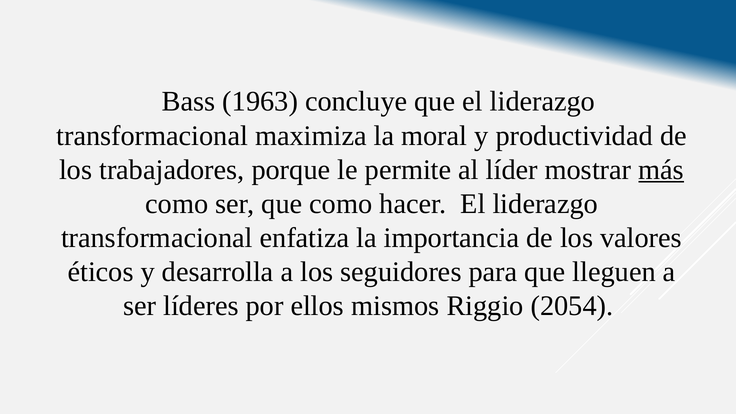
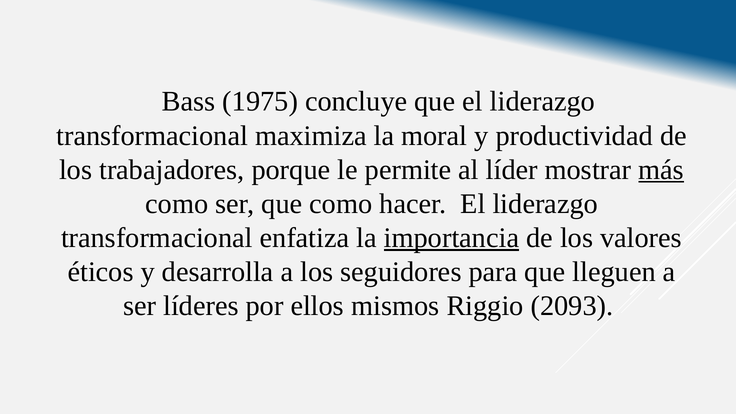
1963: 1963 -> 1975
importancia underline: none -> present
2054: 2054 -> 2093
